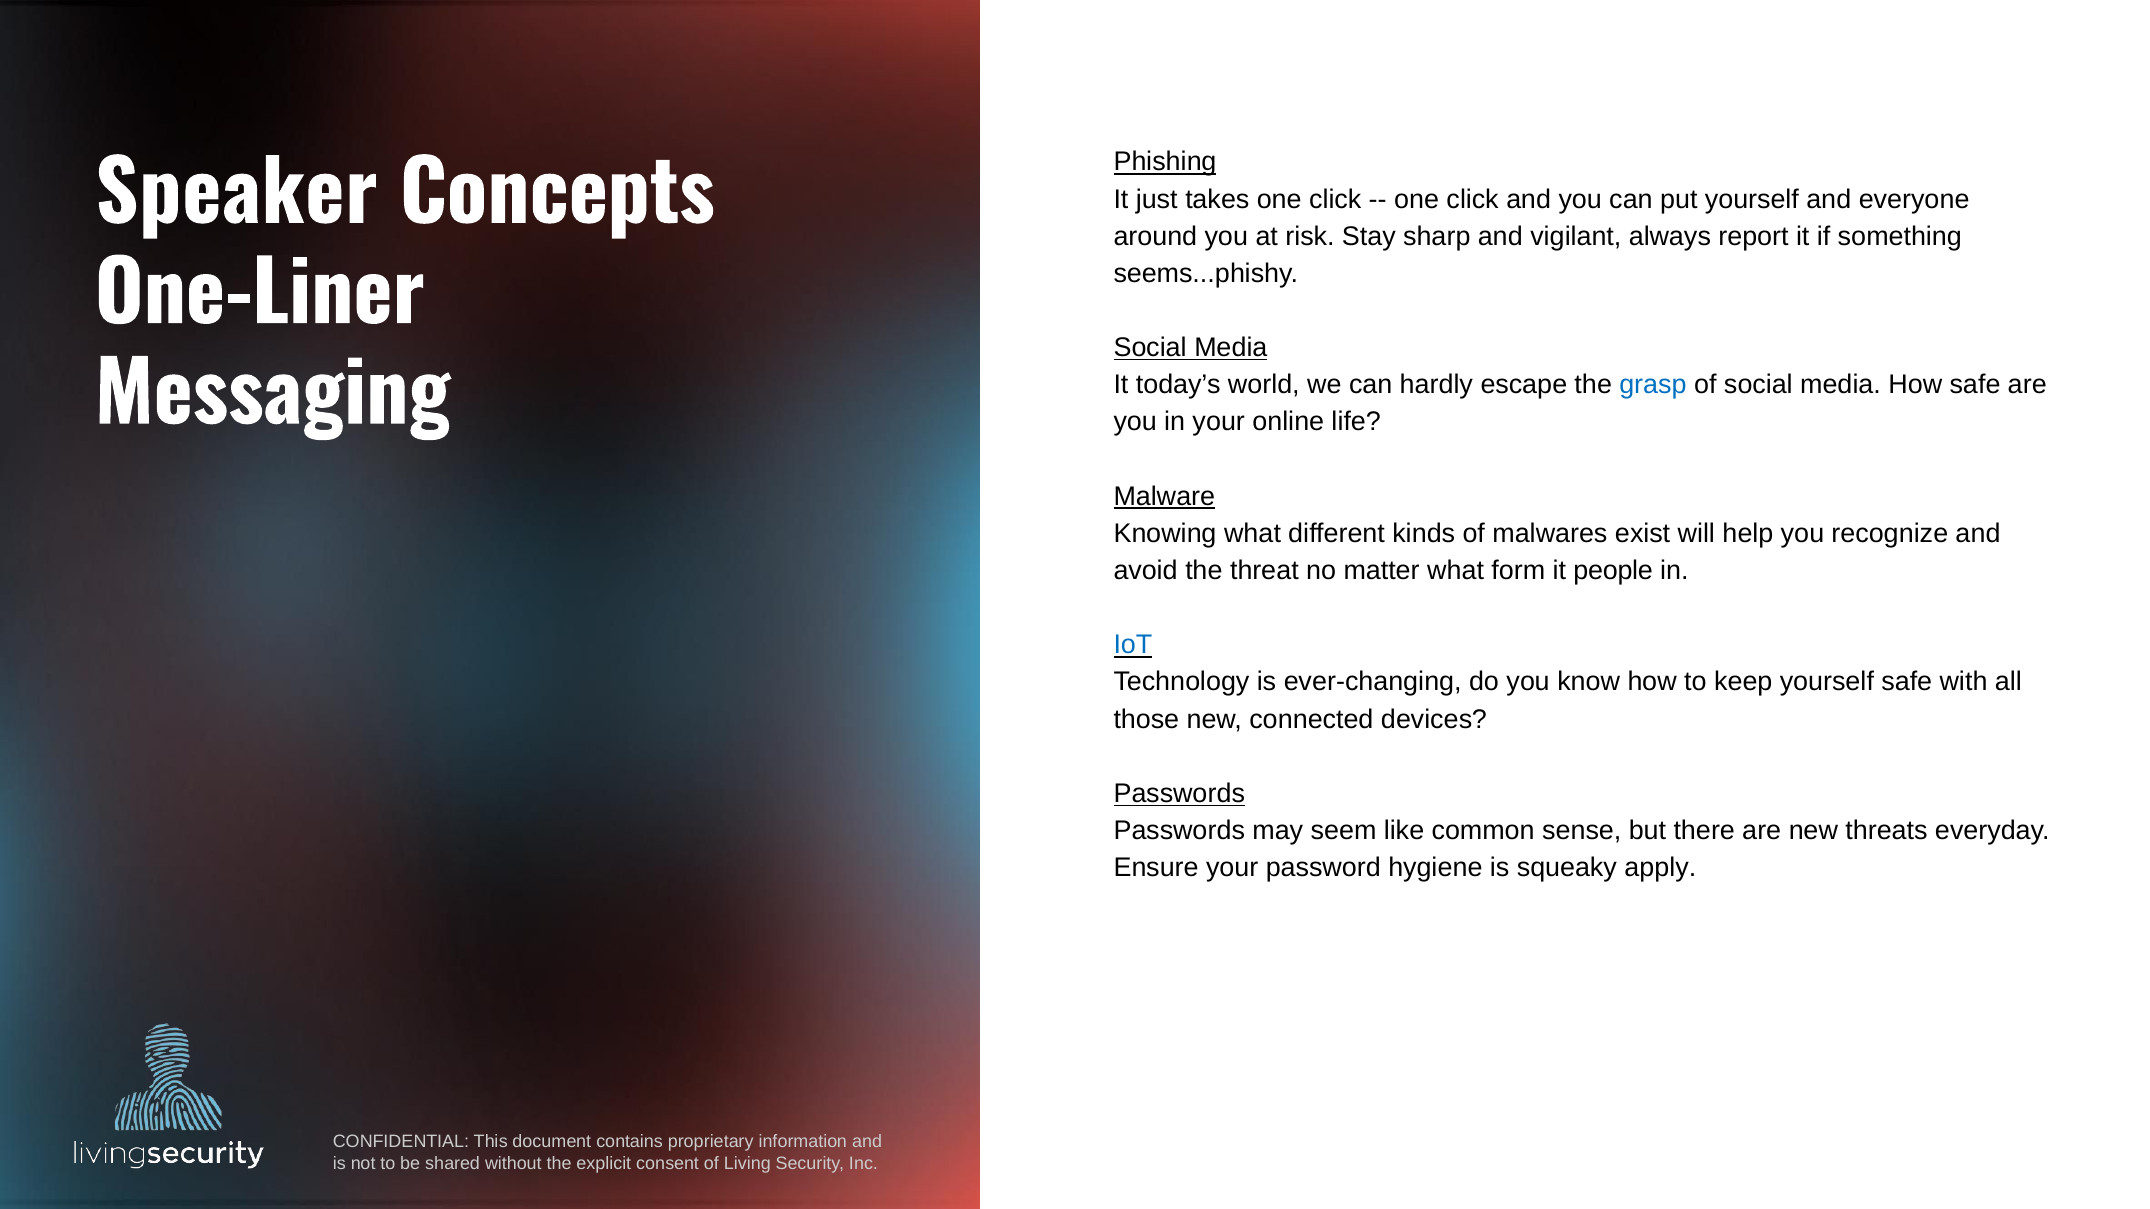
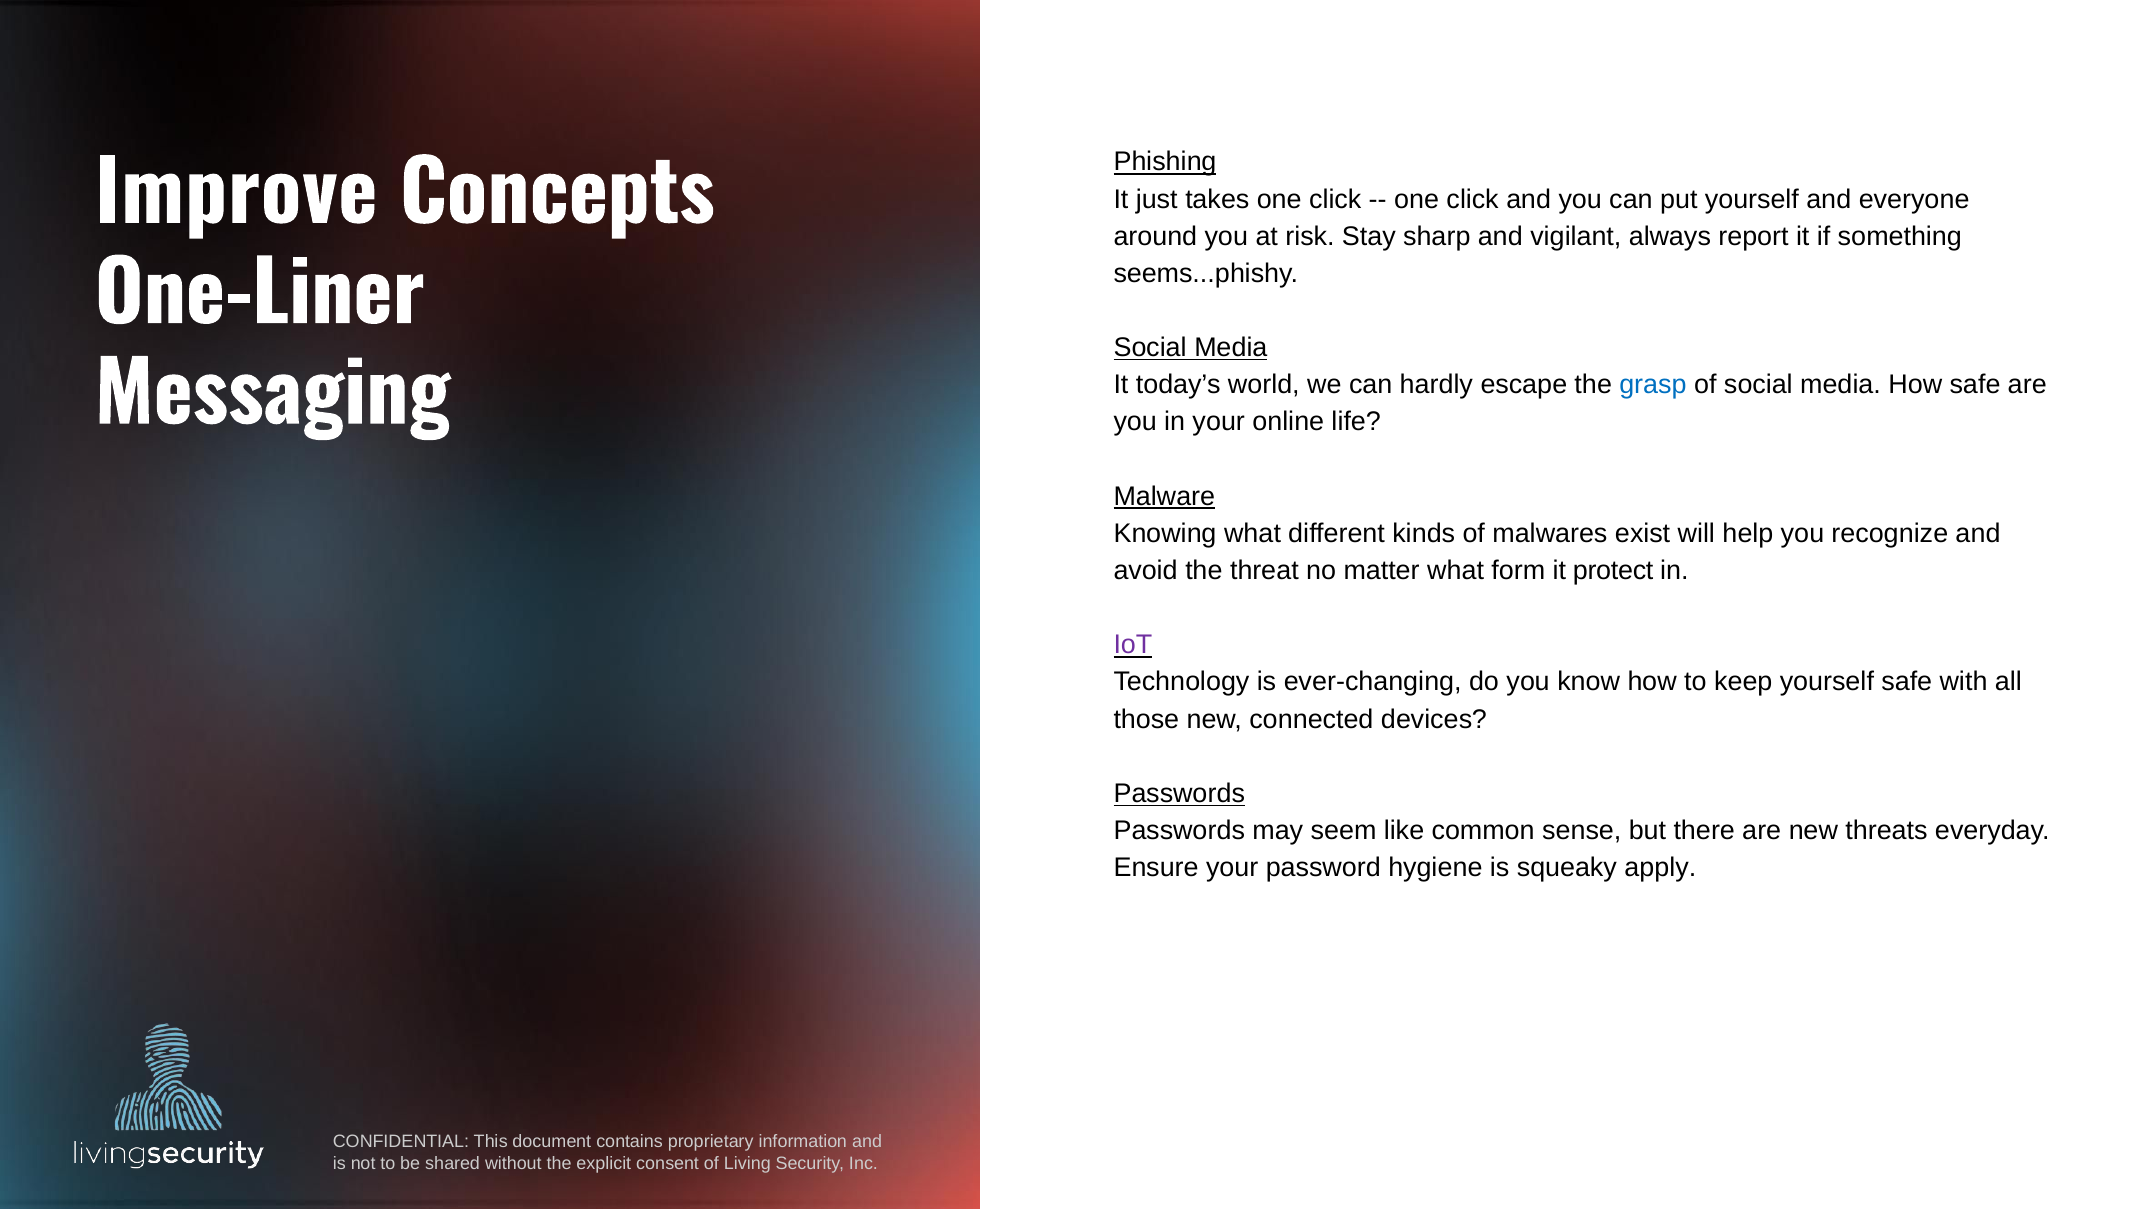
Speaker: Speaker -> Improve
people: people -> protect
IoT colour: blue -> purple
